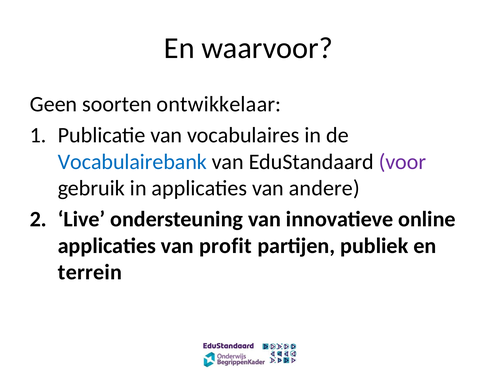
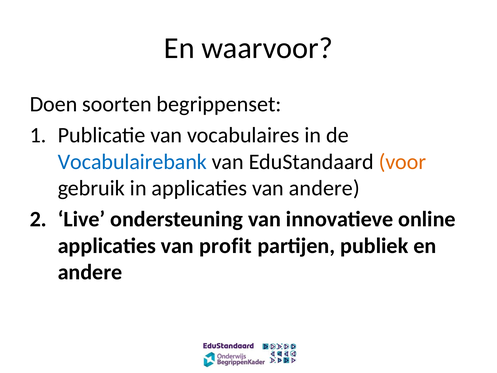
Geen: Geen -> Doen
ontwikkelaar: ontwikkelaar -> begrippenset
voor colour: purple -> orange
terrein at (90, 272): terrein -> andere
